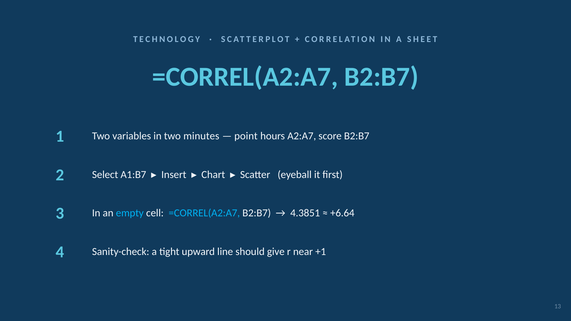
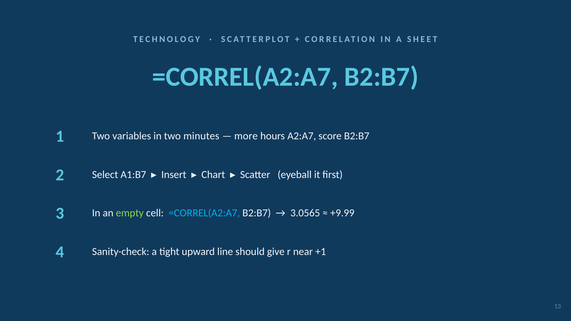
point: point -> more
empty colour: light blue -> light green
4.3851: 4.3851 -> 3.0565
+6.64: +6.64 -> +9.99
